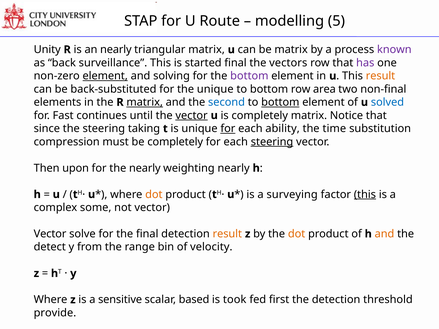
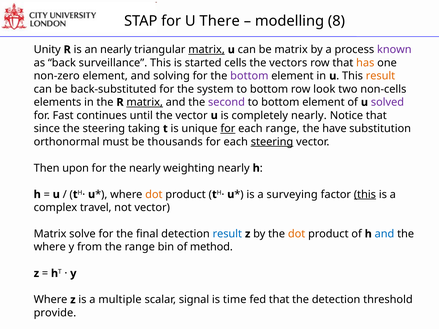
Route: Route -> There
5: 5 -> 8
matrix at (207, 50) underline: none -> present
started final: final -> cells
has colour: purple -> orange
element at (105, 76) underline: present -> none
the unique: unique -> system
area: area -> look
non-final: non-final -> non-cells
second colour: blue -> purple
bottom at (280, 102) underline: present -> none
solved colour: blue -> purple
vector at (192, 116) underline: present -> none
completely matrix: matrix -> nearly
each ability: ability -> range
time: time -> have
compression: compression -> orthonormal
be completely: completely -> thousands
some: some -> travel
Vector at (50, 234): Vector -> Matrix
result at (227, 234) colour: orange -> blue
and at (384, 234) colour: orange -> blue
detect at (50, 247): detect -> where
velocity: velocity -> method
sensitive: sensitive -> multiple
based: based -> signal
took: took -> time
fed first: first -> that
